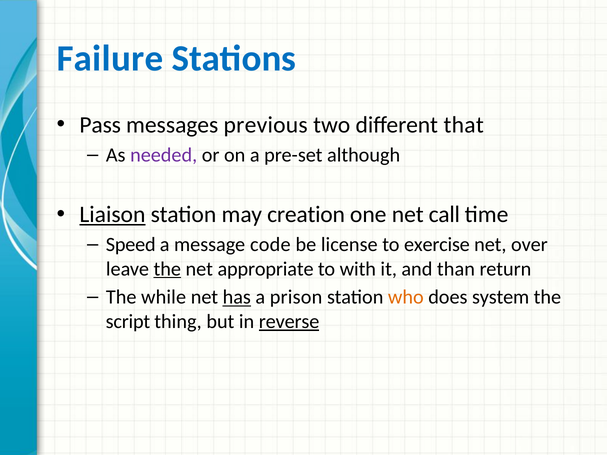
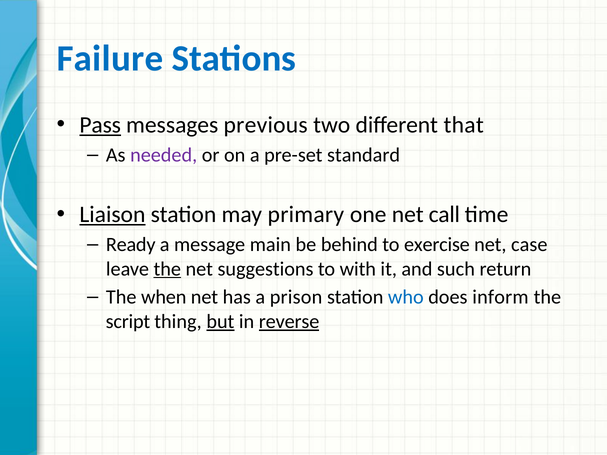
Pass underline: none -> present
although: although -> standard
creation: creation -> primary
Speed: Speed -> Ready
code: code -> main
license: license -> behind
over: over -> case
appropriate: appropriate -> suggestions
than: than -> such
while: while -> when
has underline: present -> none
who colour: orange -> blue
system: system -> inform
but underline: none -> present
